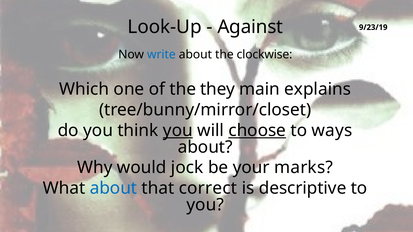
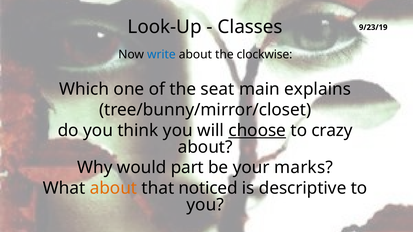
Against: Against -> Classes
they: they -> seat
you at (178, 131) underline: present -> none
ways: ways -> crazy
jock: jock -> part
about at (114, 188) colour: blue -> orange
correct: correct -> noticed
